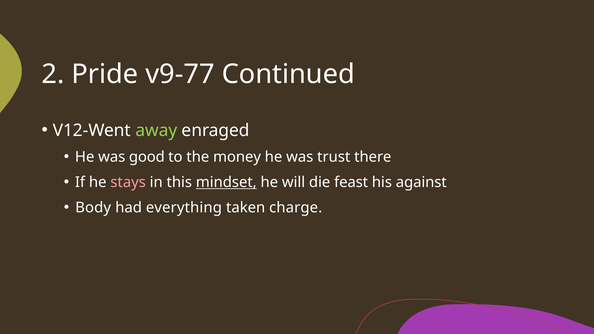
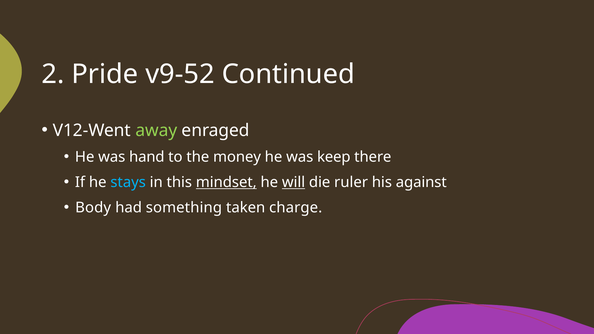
v9-77: v9-77 -> v9-52
good: good -> hand
trust: trust -> keep
stays colour: pink -> light blue
will underline: none -> present
feast: feast -> ruler
everything: everything -> something
